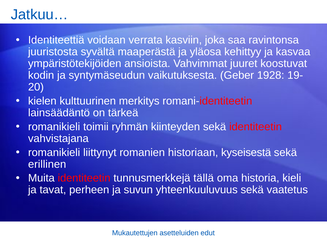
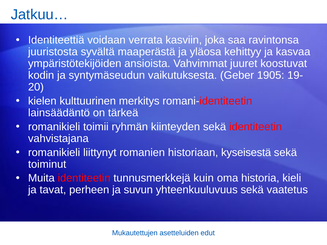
1928: 1928 -> 1905
erillinen: erillinen -> toiminut
tällä: tällä -> kuin
